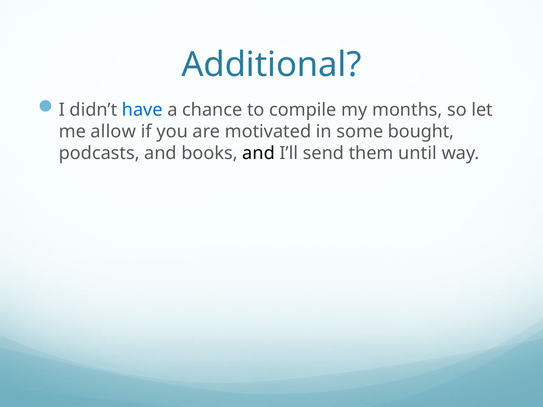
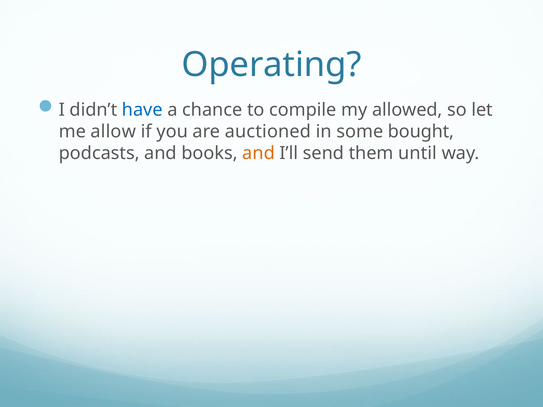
Additional: Additional -> Operating
months: months -> allowed
motivated: motivated -> auctioned
and at (259, 153) colour: black -> orange
